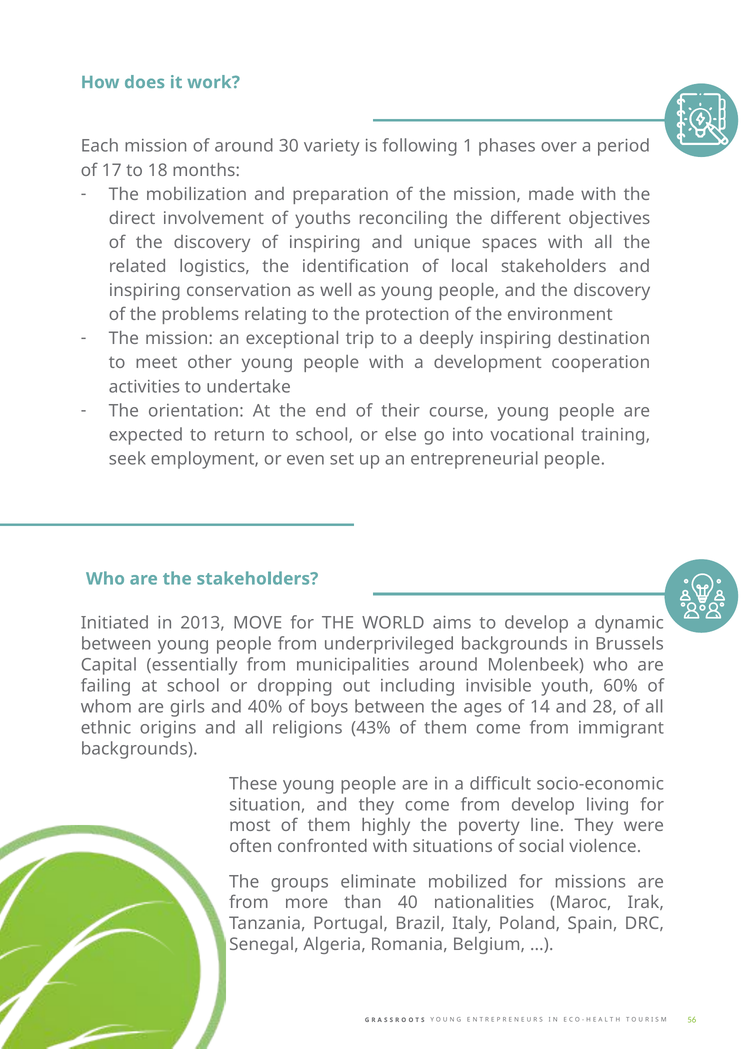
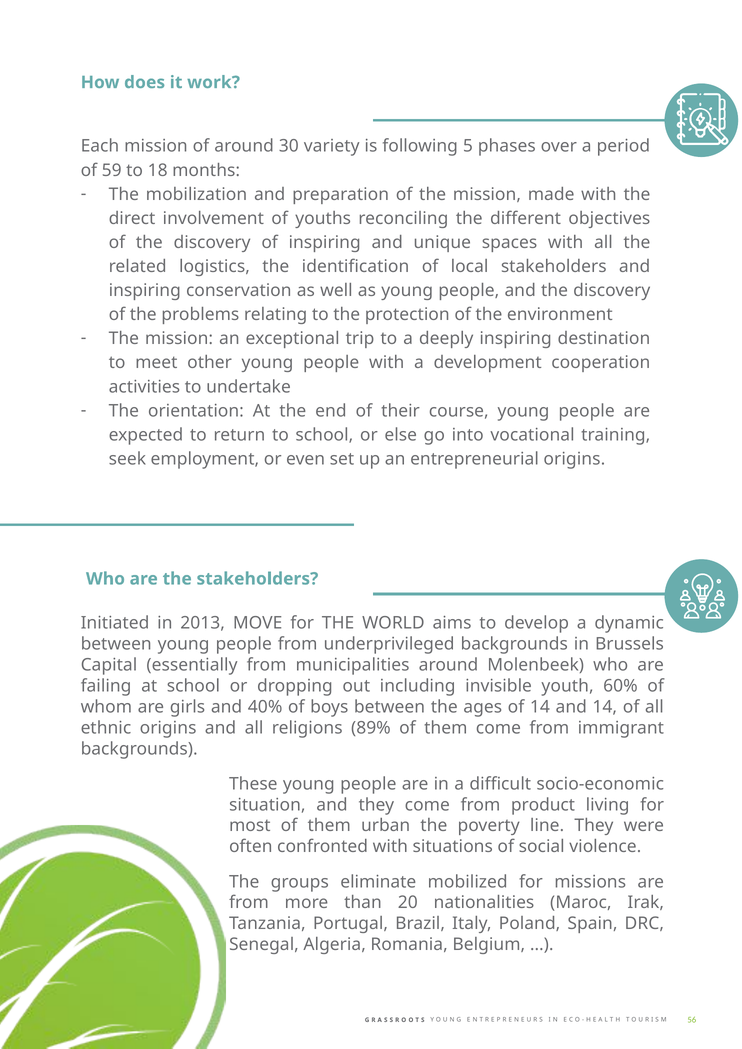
1: 1 -> 5
17: 17 -> 59
entrepreneurial people: people -> origins
and 28: 28 -> 14
43%: 43% -> 89%
from develop: develop -> product
highly: highly -> urban
40: 40 -> 20
